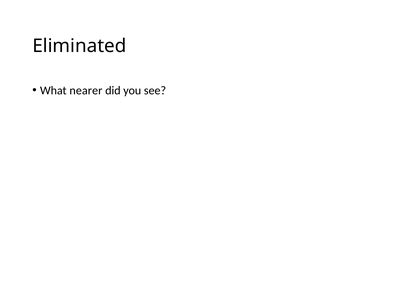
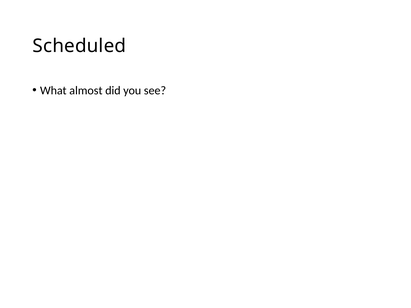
Eliminated: Eliminated -> Scheduled
nearer: nearer -> almost
